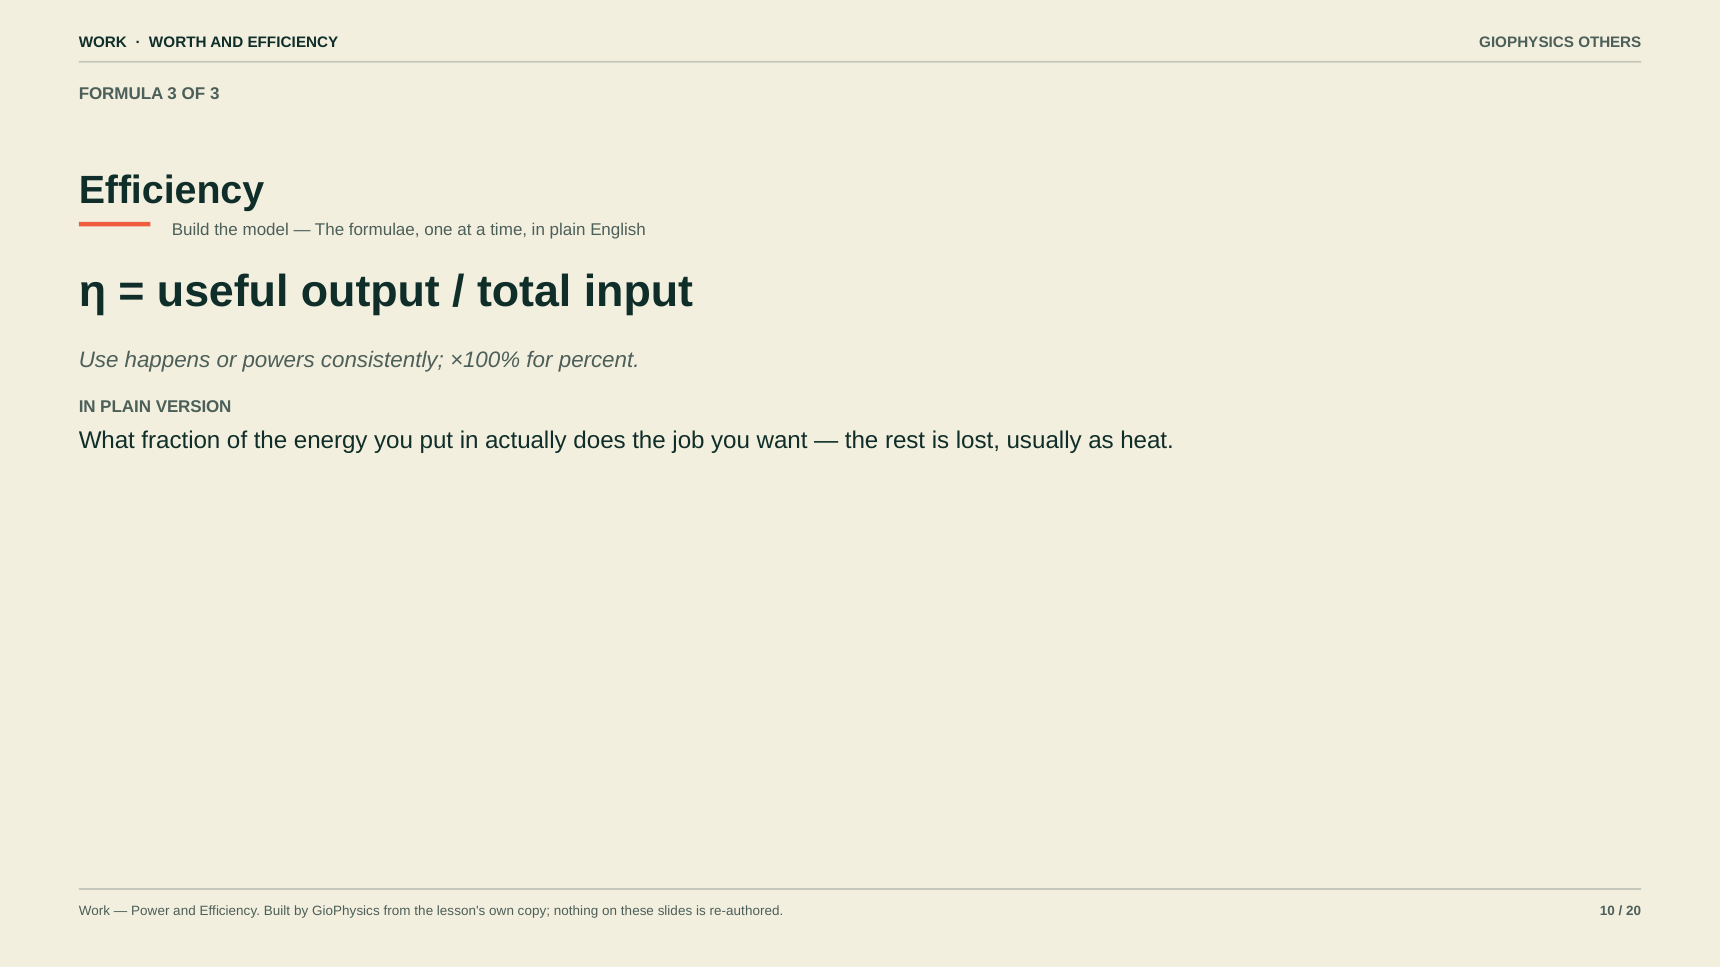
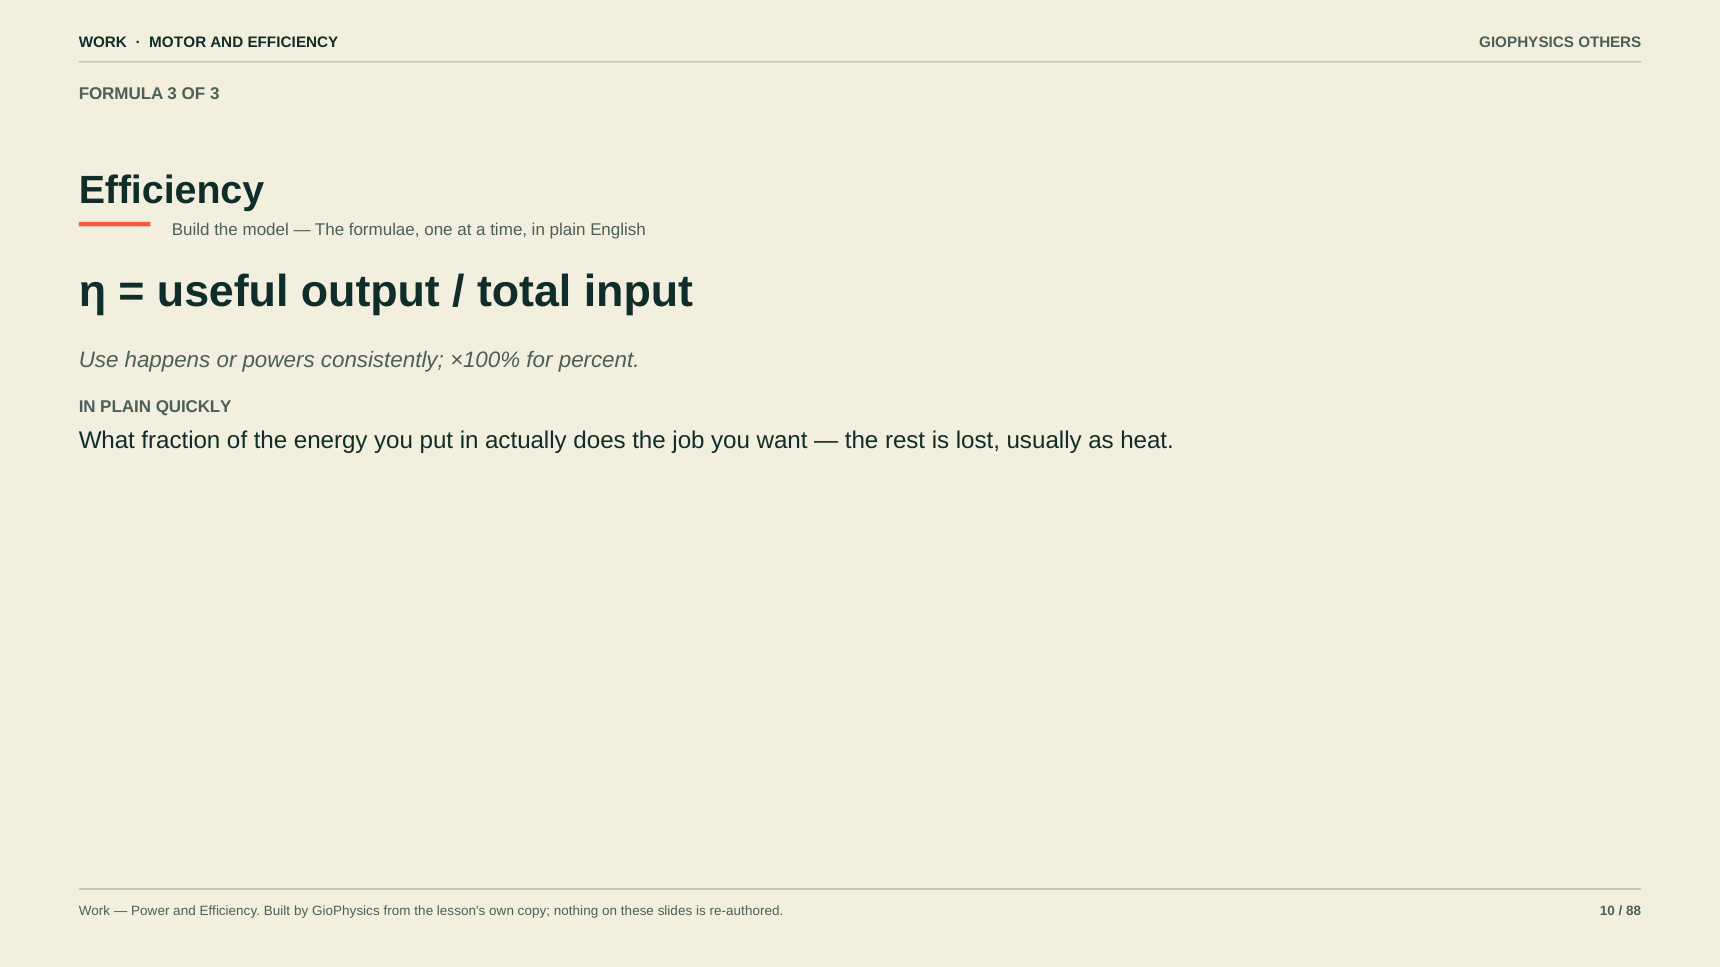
WORTH: WORTH -> MOTOR
VERSION: VERSION -> QUICKLY
20: 20 -> 88
